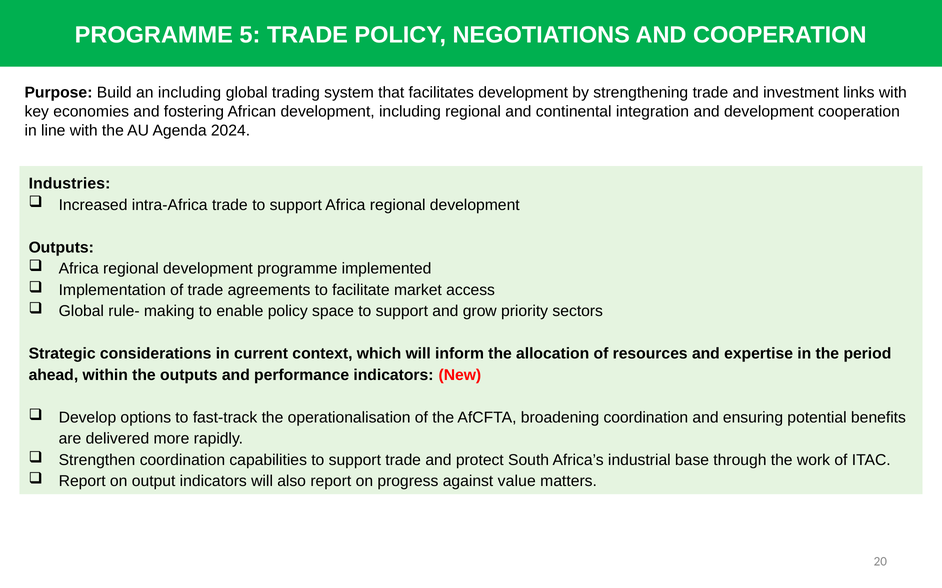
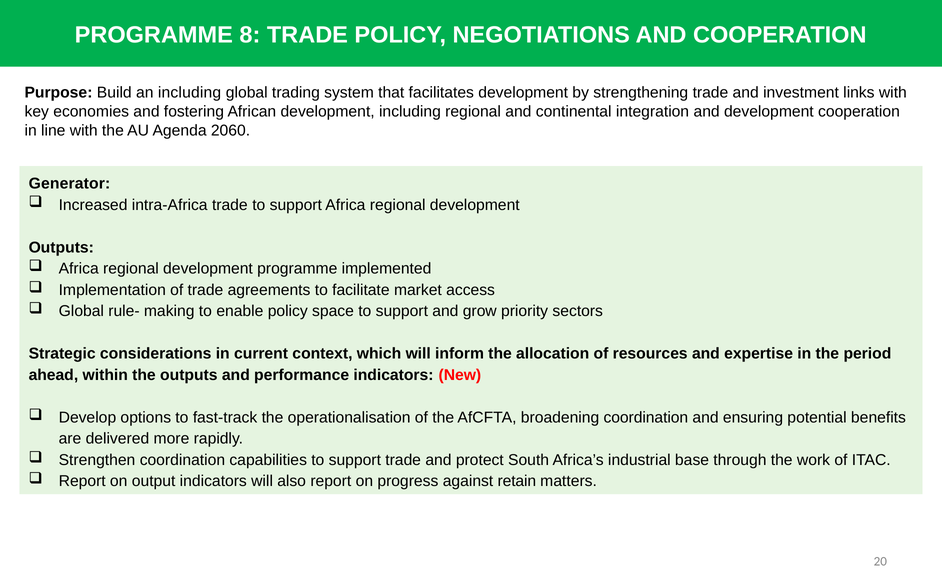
5: 5 -> 8
2024: 2024 -> 2060
Industries: Industries -> Generator
value: value -> retain
